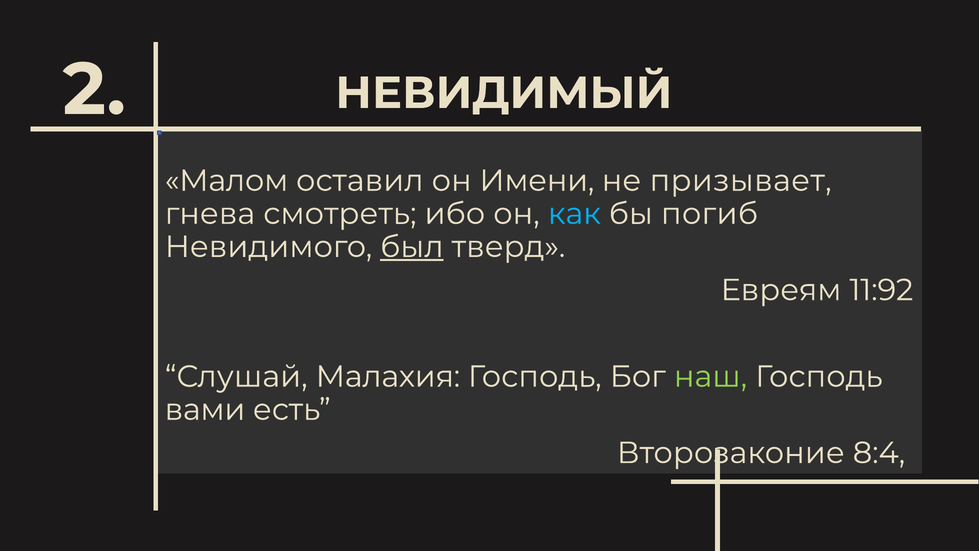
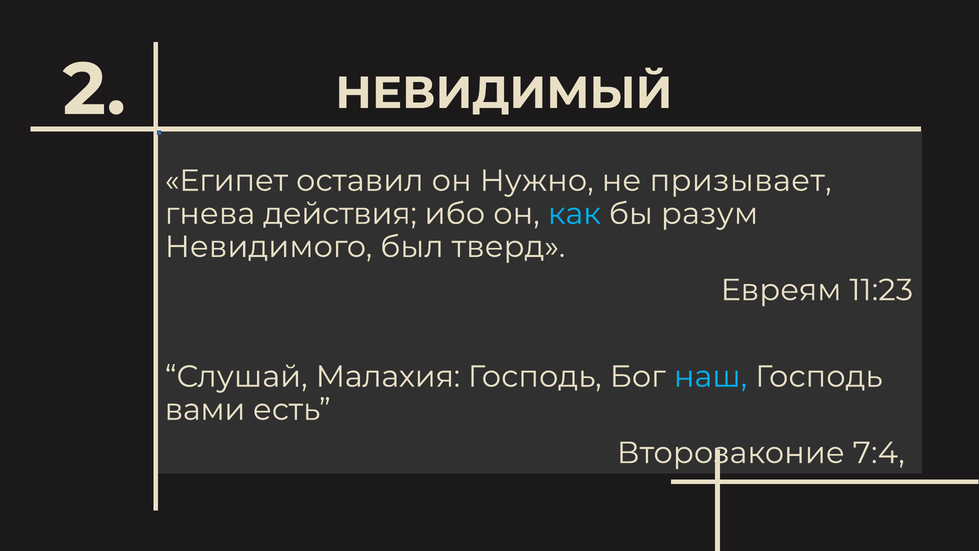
Малом: Малом -> Египет
Имени: Имени -> Нужно
смотреть: смотреть -> действия
погиб: погиб -> разум
был underline: present -> none
11:92: 11:92 -> 11:23
наш colour: light green -> light blue
8:4: 8:4 -> 7:4
